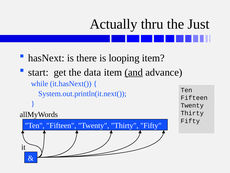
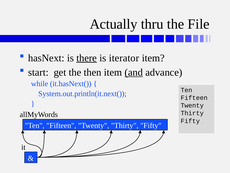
Just: Just -> File
there underline: none -> present
looping: looping -> iterator
data: data -> then
